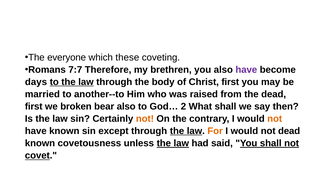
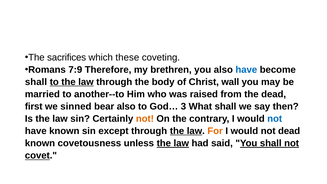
everyone: everyone -> sacrifices
7:7: 7:7 -> 7:9
have at (246, 70) colour: purple -> blue
days at (36, 82): days -> shall
Christ first: first -> wall
broken: broken -> sinned
2: 2 -> 3
not at (275, 119) colour: orange -> blue
